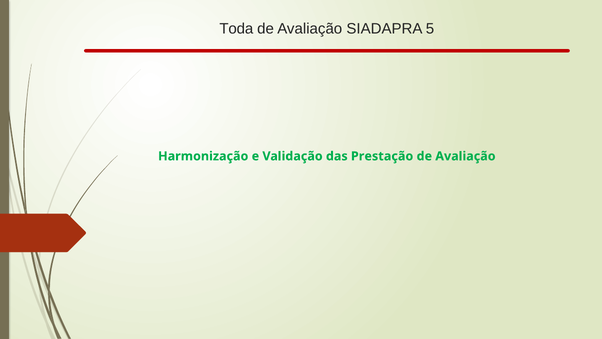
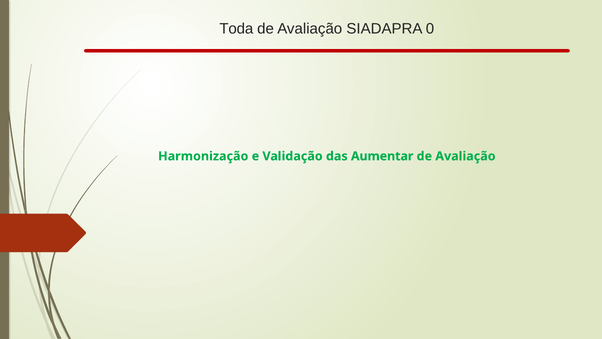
5: 5 -> 0
Prestação: Prestação -> Aumentar
